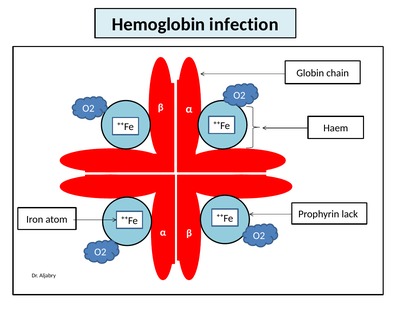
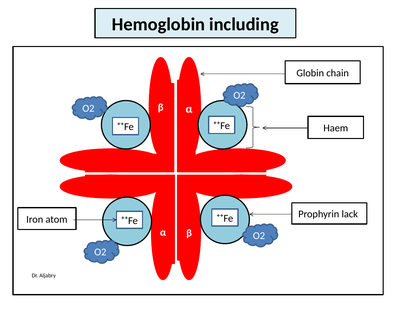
infection: infection -> including
